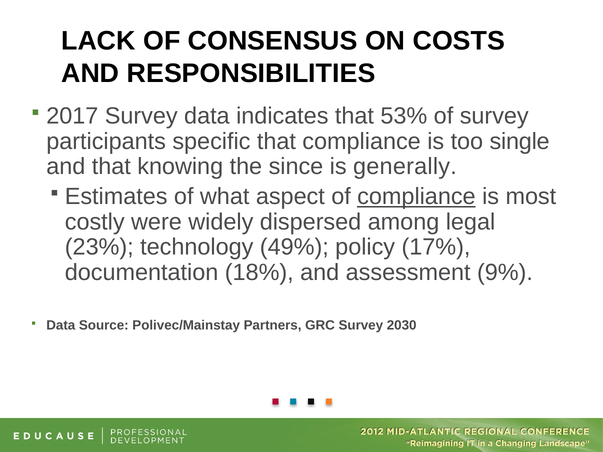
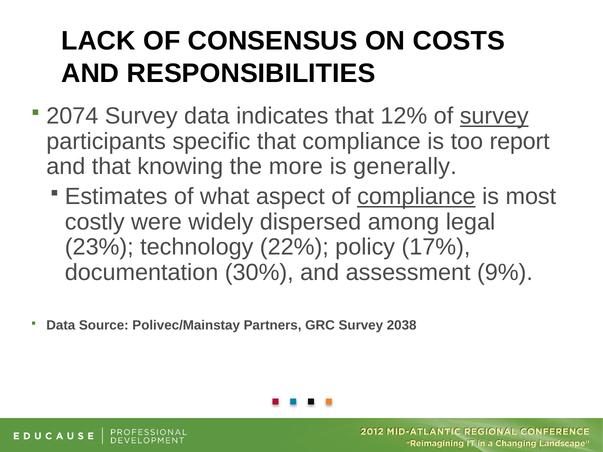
2017: 2017 -> 2074
53%: 53% -> 12%
survey at (494, 116) underline: none -> present
single: single -> report
since: since -> more
49%: 49% -> 22%
18%: 18% -> 30%
2030: 2030 -> 2038
